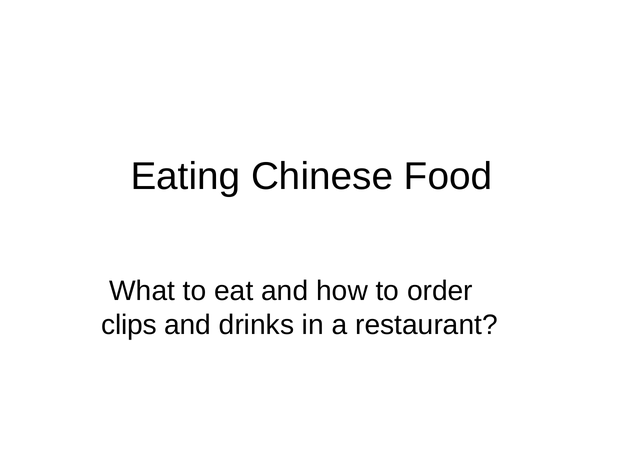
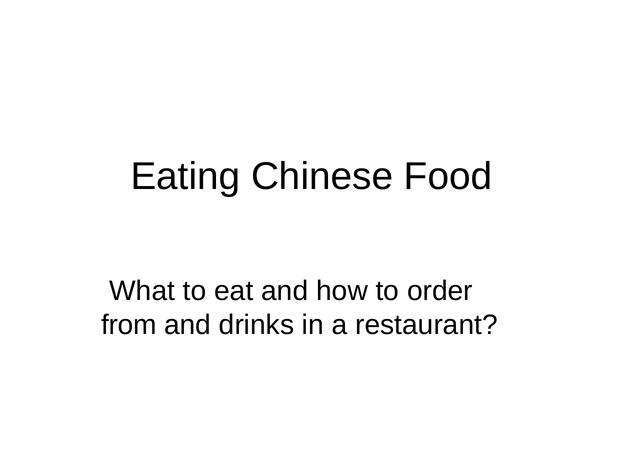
clips: clips -> from
